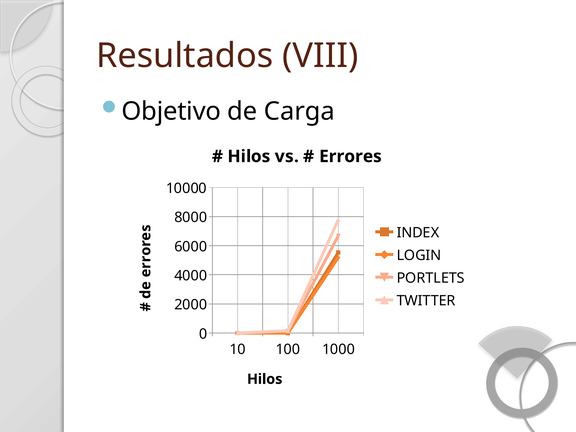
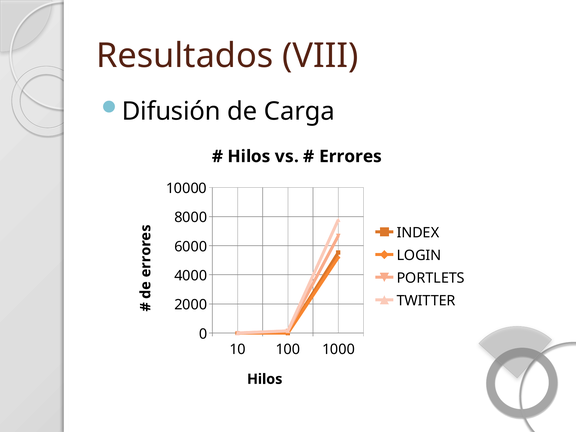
Objetivo: Objetivo -> Difusión
